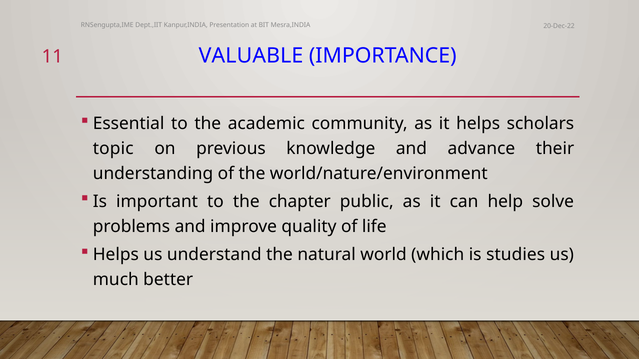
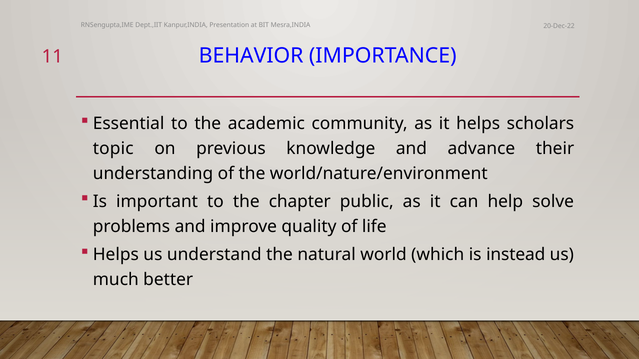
VALUABLE: VALUABLE -> BEHAVIOR
studies: studies -> instead
